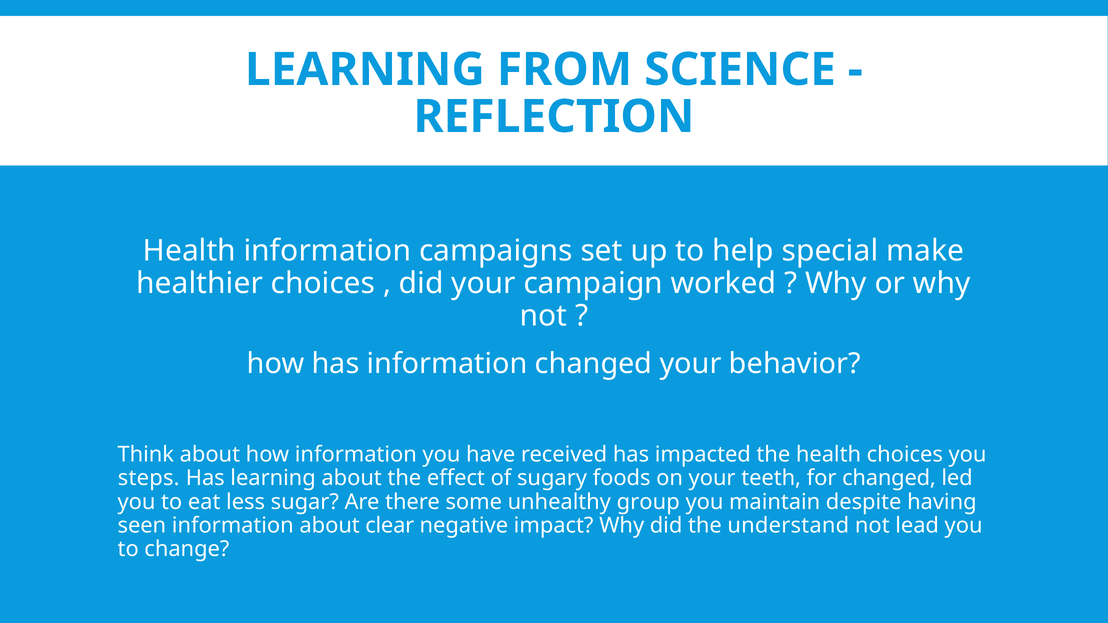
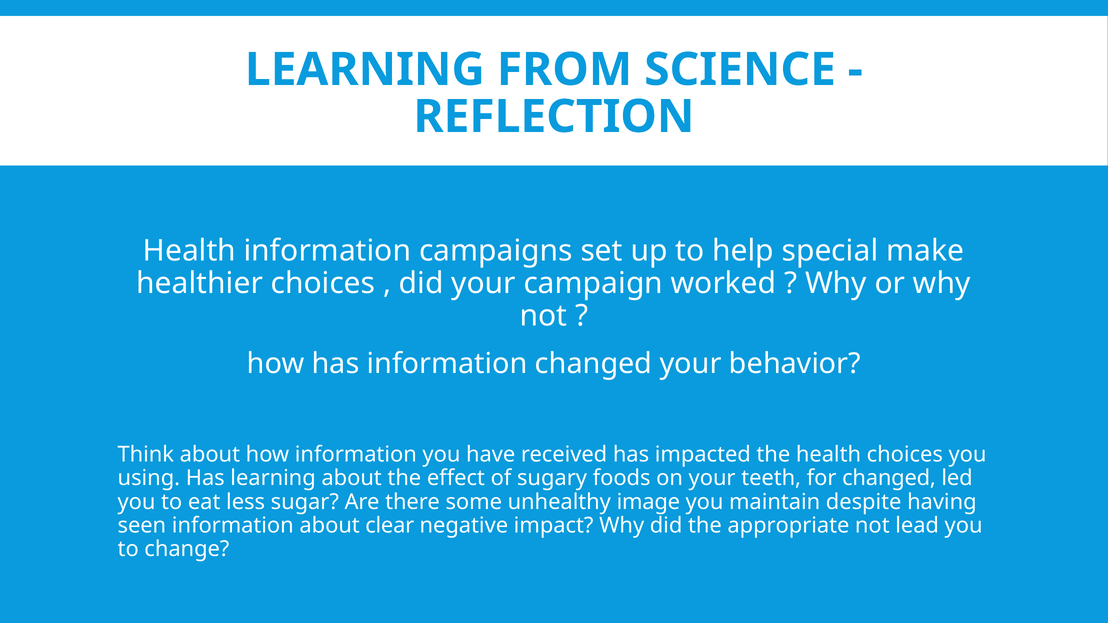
steps: steps -> using
group: group -> image
understand: understand -> appropriate
